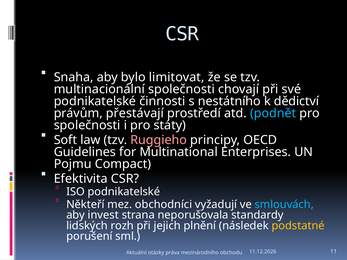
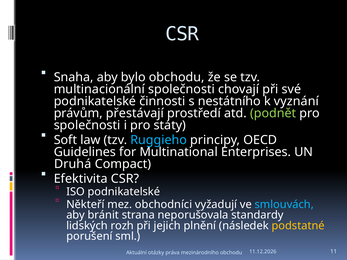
bylo limitovat: limitovat -> obchodu
dědictví: dědictví -> vyznání
podnět colour: light blue -> light green
Ruggieho colour: pink -> light blue
Pojmu: Pojmu -> Druhá
invest: invest -> bránit
